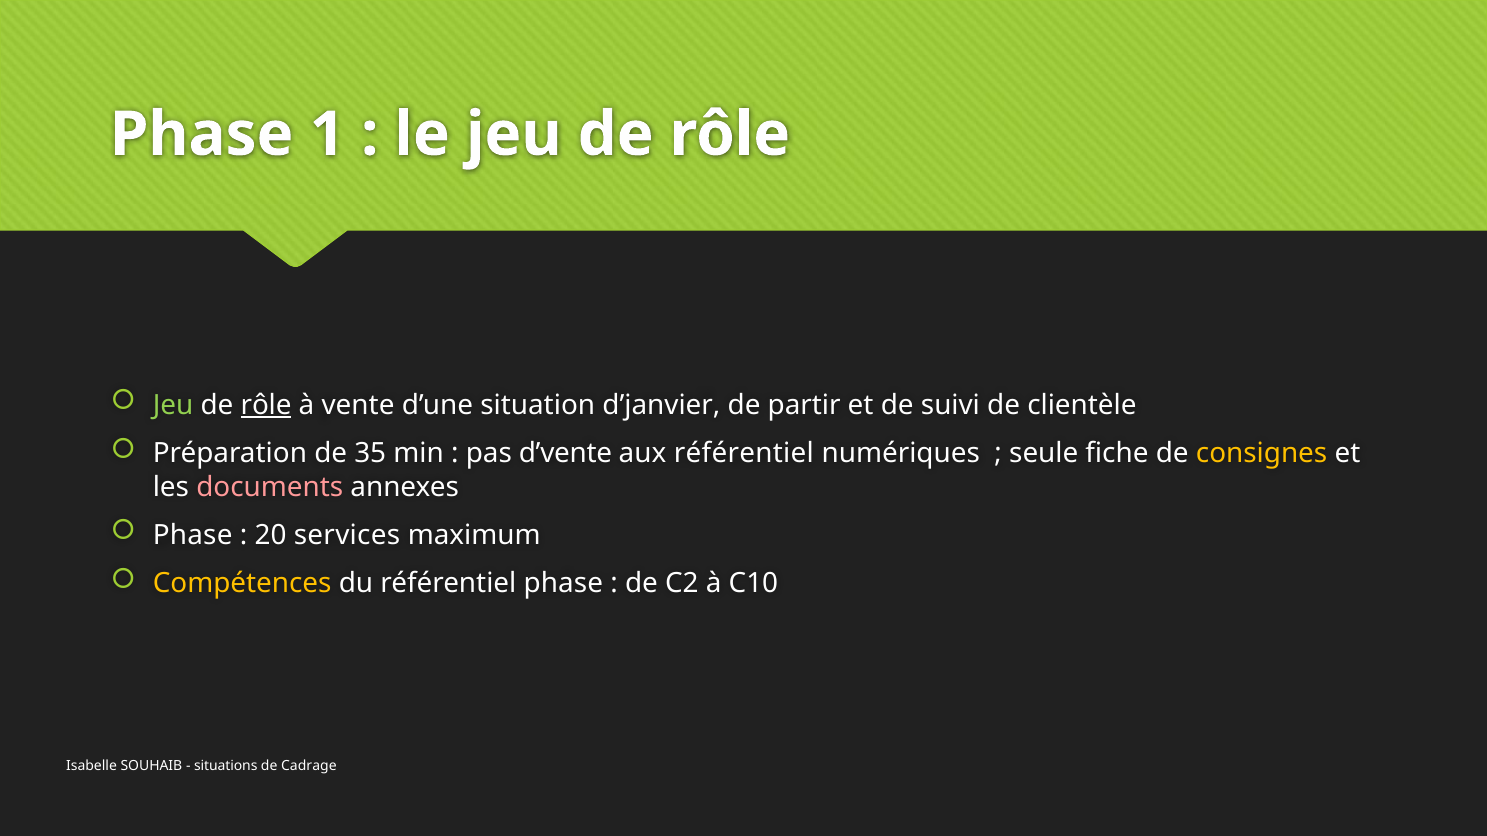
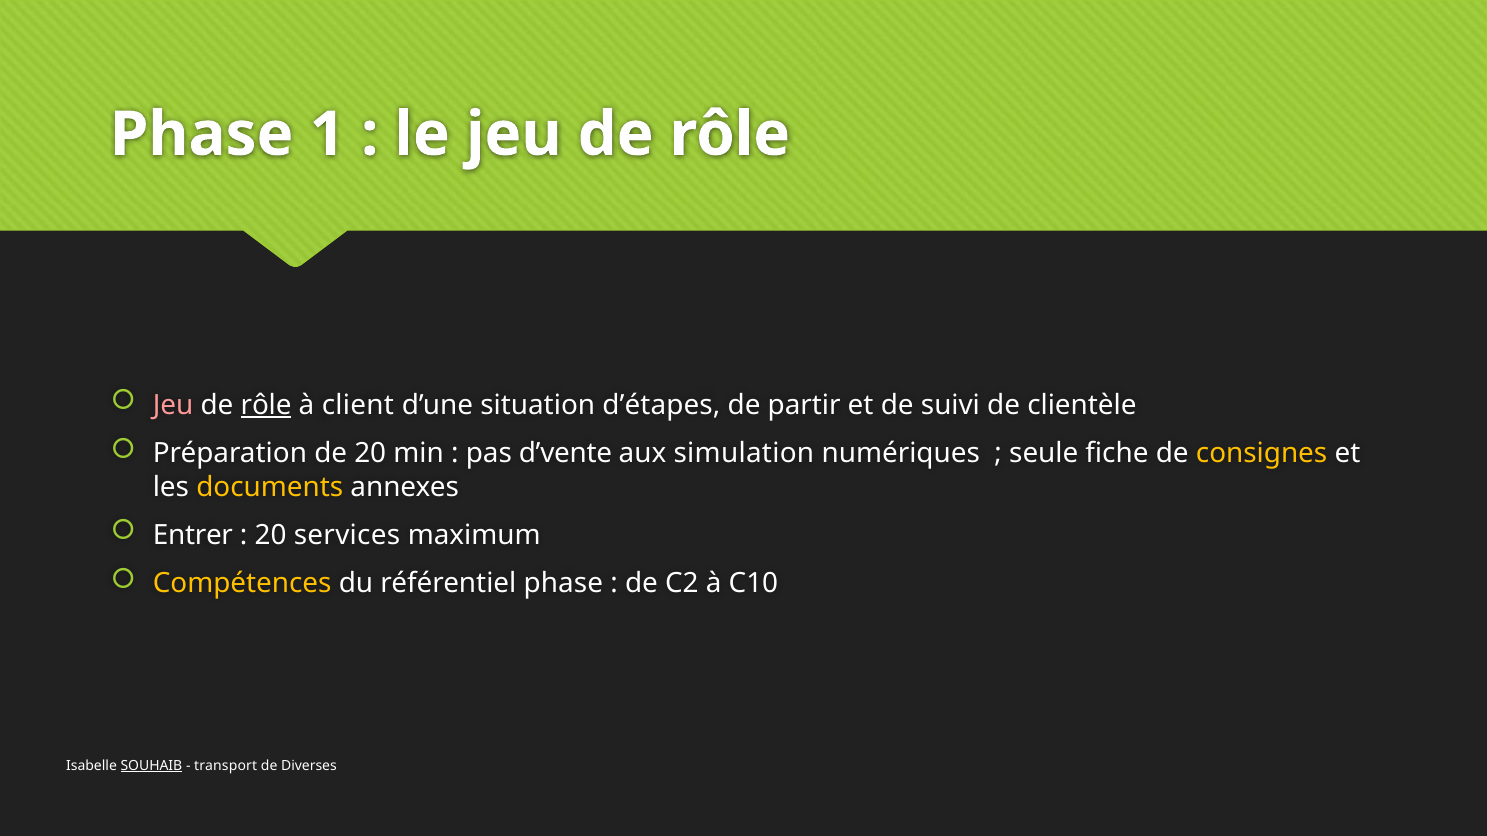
Jeu at (173, 405) colour: light green -> pink
vente: vente -> client
d’janvier: d’janvier -> d’étapes
de 35: 35 -> 20
aux référentiel: référentiel -> simulation
documents colour: pink -> yellow
Phase at (193, 536): Phase -> Entrer
SOUHAIB underline: none -> present
situations: situations -> transport
Cadrage: Cadrage -> Diverses
